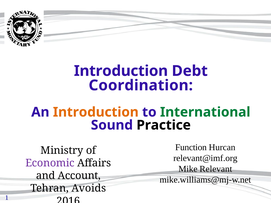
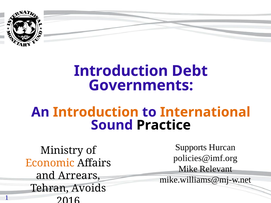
Coordination: Coordination -> Governments
International colour: green -> orange
Function: Function -> Supports
relevant@imf.org: relevant@imf.org -> policies@imf.org
Economic colour: purple -> orange
Account: Account -> Arrears
